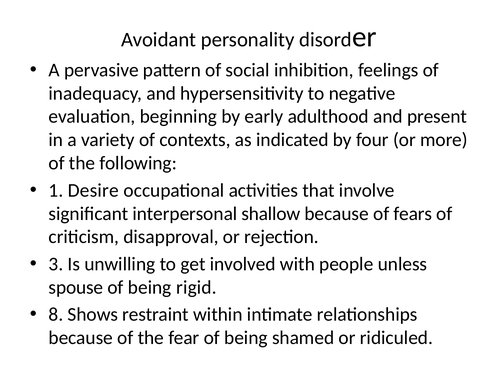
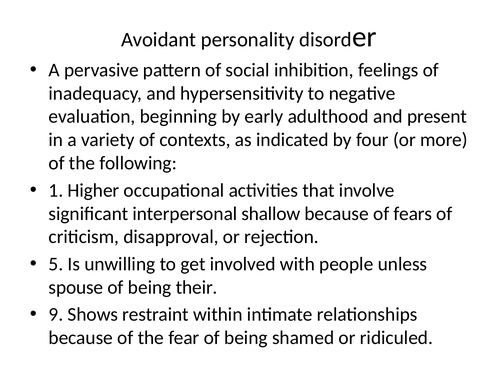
Desire: Desire -> Higher
3: 3 -> 5
rigid: rigid -> their
8: 8 -> 9
